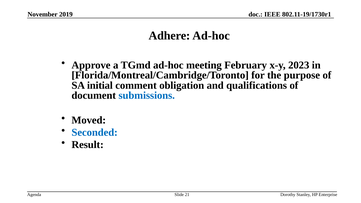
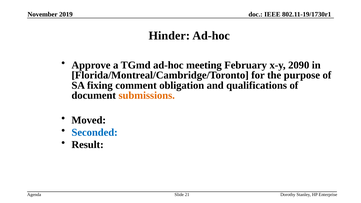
Adhere: Adhere -> Hinder
2023: 2023 -> 2090
initial: initial -> fixing
submissions colour: blue -> orange
